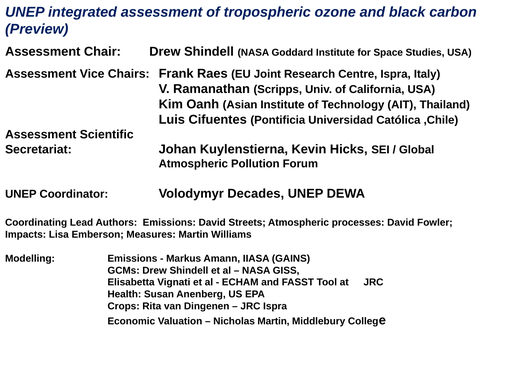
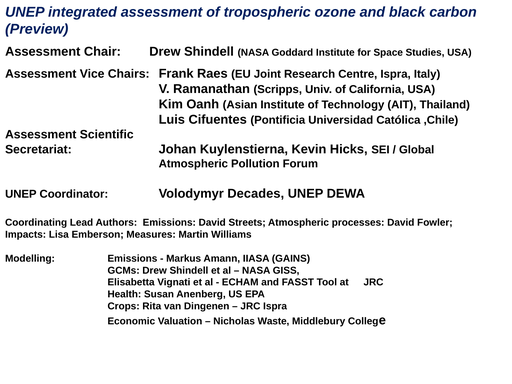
Nicholas Martin: Martin -> Waste
